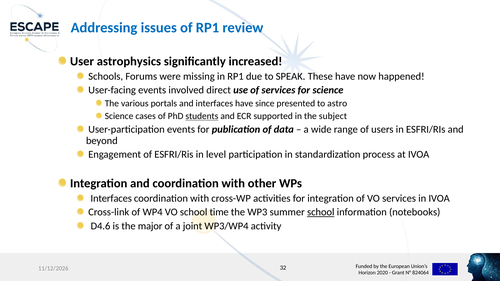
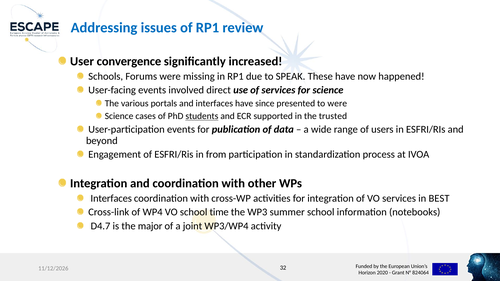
astrophysics: astrophysics -> convergence
to astro: astro -> were
subject: subject -> trusted
level: level -> from
in IVOA: IVOA -> BEST
school at (321, 212) underline: present -> none
D4.6: D4.6 -> D4.7
